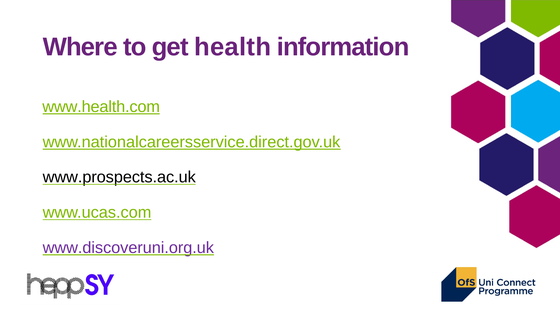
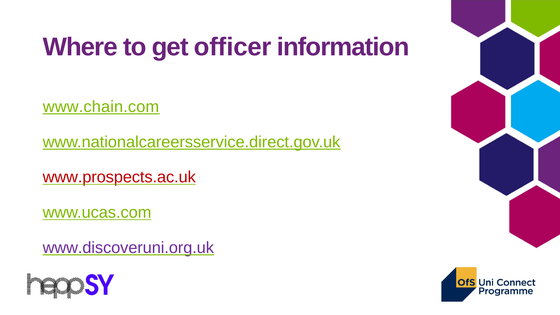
health: health -> officer
www.health.com: www.health.com -> www.chain.com
www.prospects.ac.uk colour: black -> red
